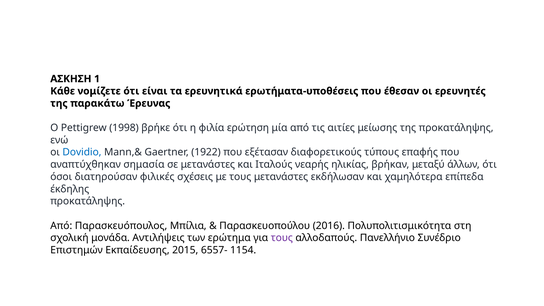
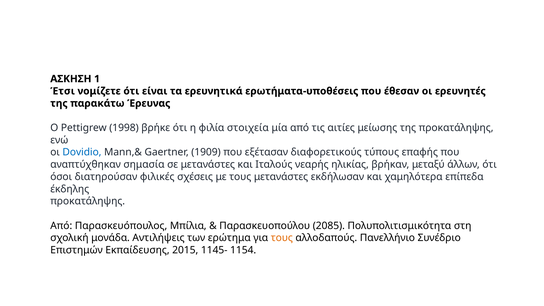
Κάθε: Κάθε -> Έτσι
ερώτηση: ερώτηση -> στοιχεία
1922: 1922 -> 1909
2016: 2016 -> 2085
τους at (282, 238) colour: purple -> orange
6557-: 6557- -> 1145-
